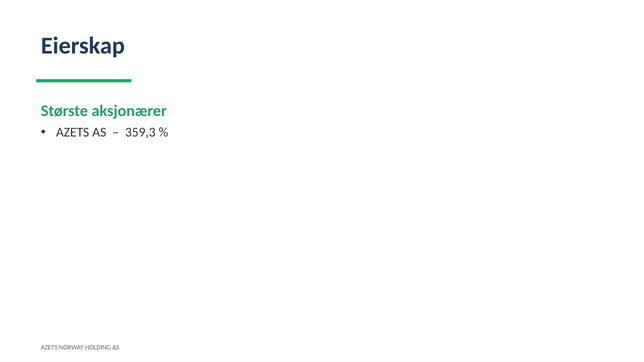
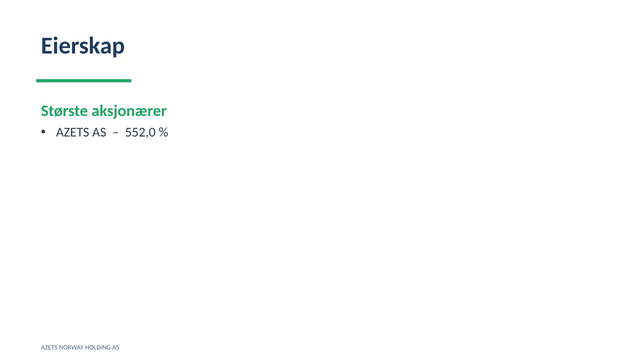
359,3: 359,3 -> 552,0
